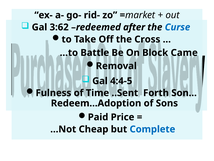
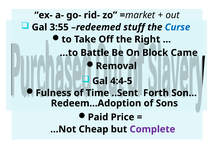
3:62: 3:62 -> 3:55
after: after -> stuff
Cross: Cross -> Right
Complete colour: blue -> purple
